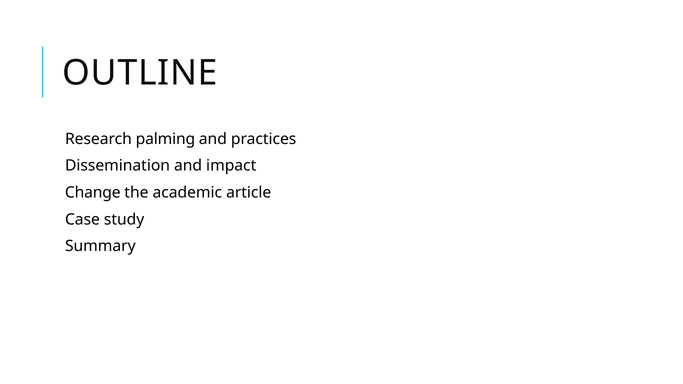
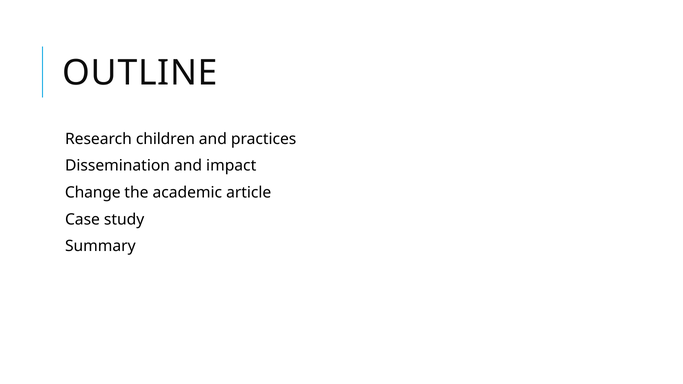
palming: palming -> children
